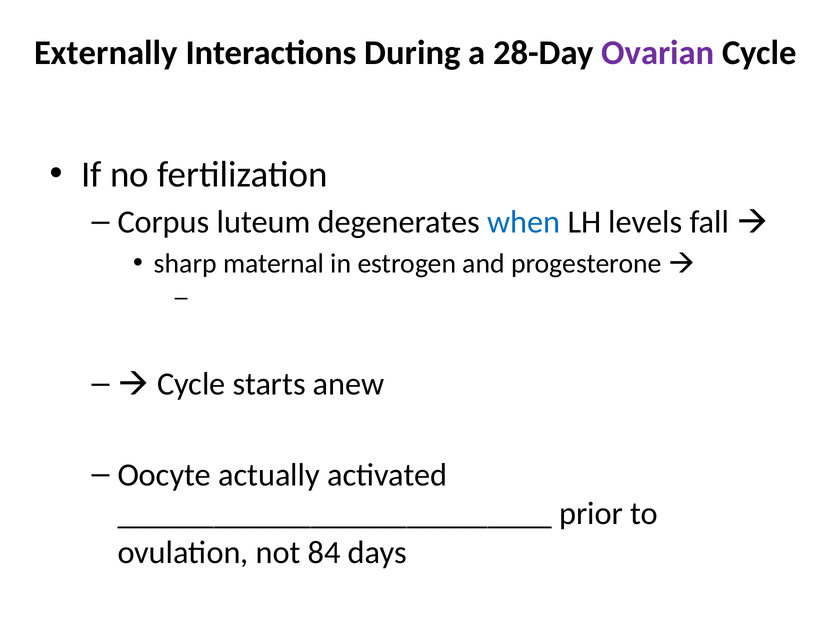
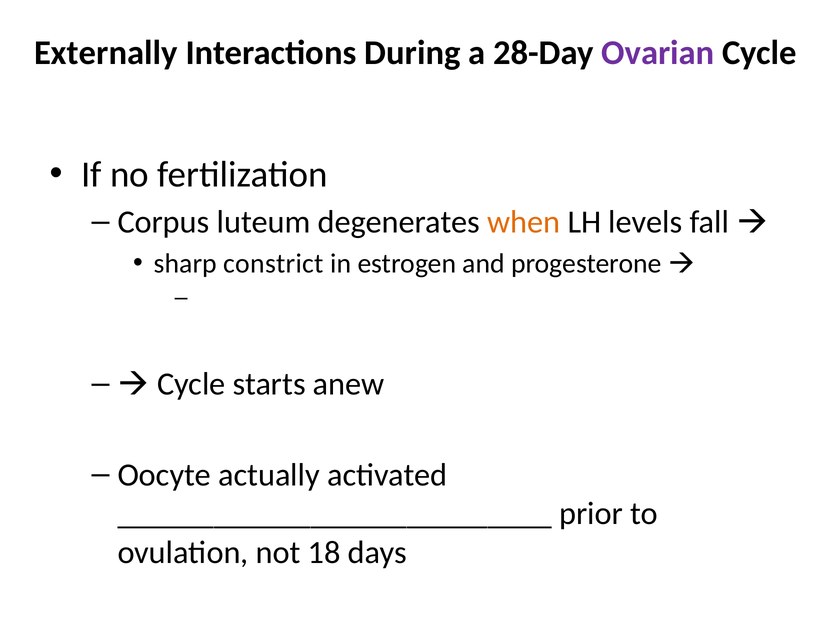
when colour: blue -> orange
maternal: maternal -> constrict
84: 84 -> 18
